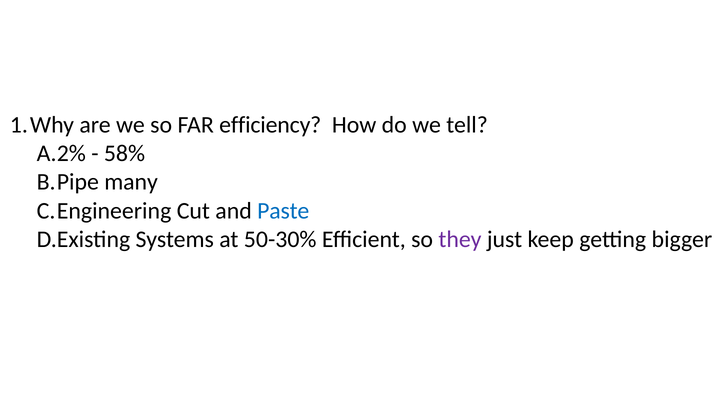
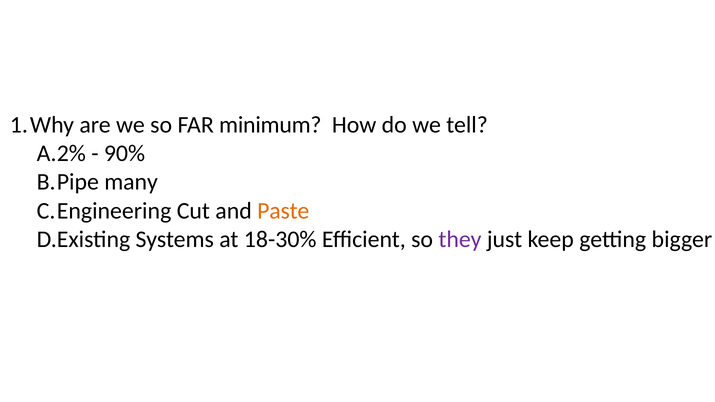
efficiency: efficiency -> minimum
58%: 58% -> 90%
Paste colour: blue -> orange
50-30%: 50-30% -> 18-30%
